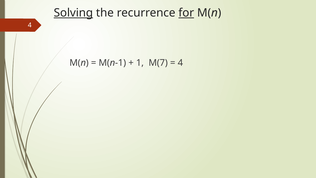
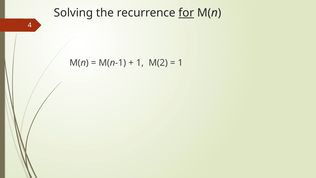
Solving underline: present -> none
M(7: M(7 -> M(2
4 at (180, 63): 4 -> 1
